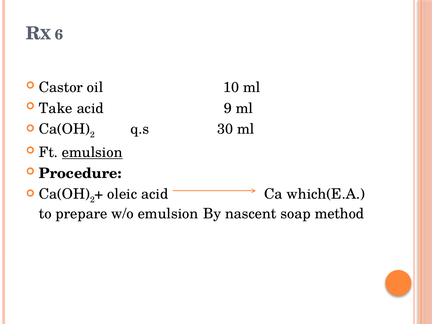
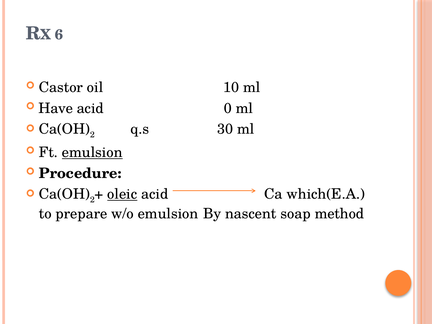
Take: Take -> Have
9: 9 -> 0
oleic underline: none -> present
